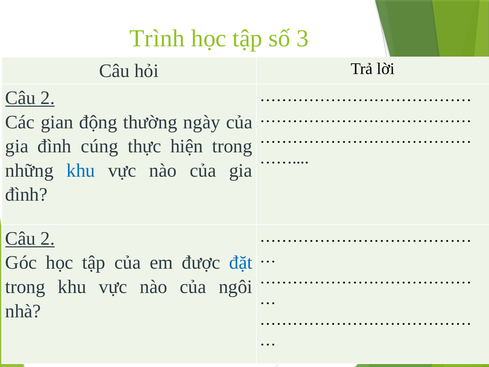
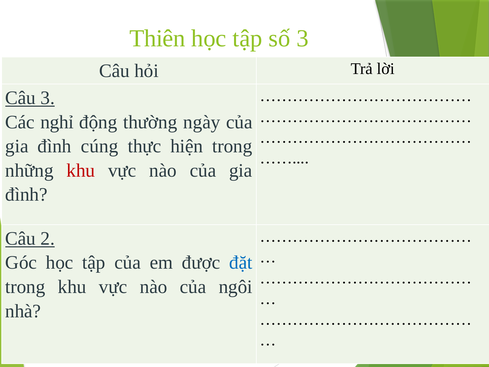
Trình: Trình -> Thiên
2 at (48, 98): 2 -> 3
gian: gian -> nghỉ
khu at (81, 170) colour: blue -> red
